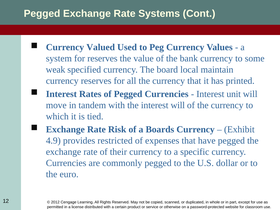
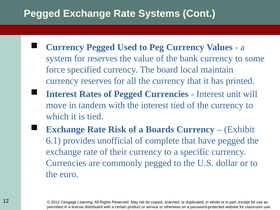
Currency Valued: Valued -> Pegged
weak: weak -> force
interest will: will -> tied
4.9: 4.9 -> 6.1
restricted: restricted -> unofficial
expenses: expenses -> complete
